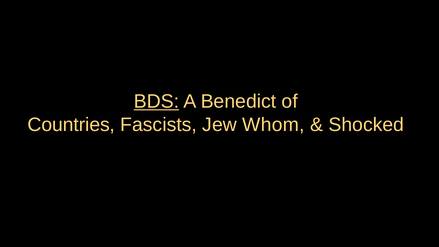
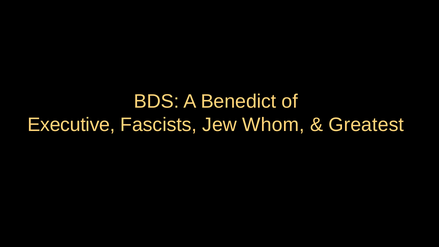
BDS underline: present -> none
Countries: Countries -> Executive
Shocked: Shocked -> Greatest
